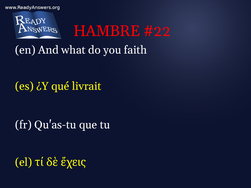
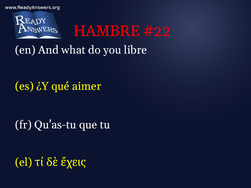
faith: faith -> libre
livrait: livrait -> aimer
